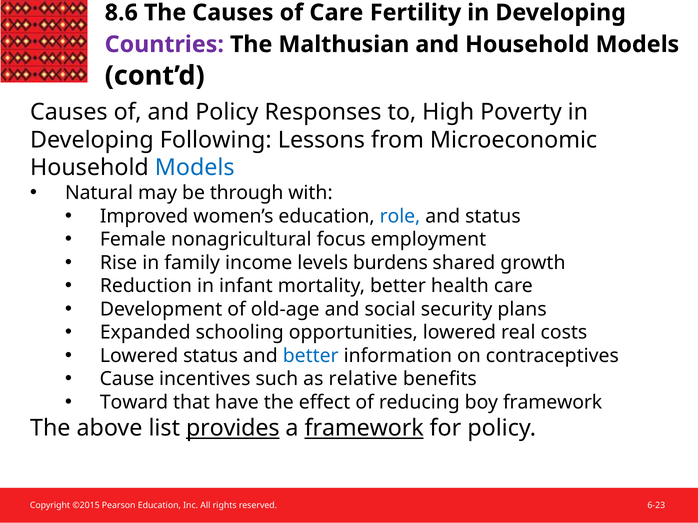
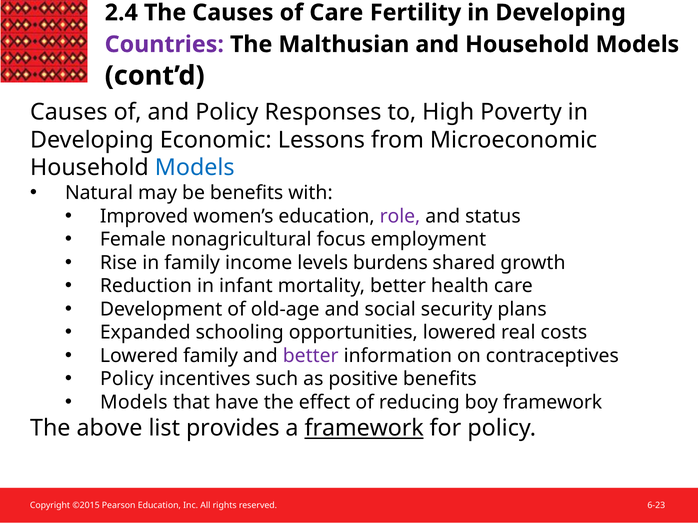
8.6: 8.6 -> 2.4
Following: Following -> Economic
be through: through -> benefits
role colour: blue -> purple
Lowered status: status -> family
better at (311, 356) colour: blue -> purple
Cause at (127, 379): Cause -> Policy
relative: relative -> positive
Toward at (134, 403): Toward -> Models
provides underline: present -> none
